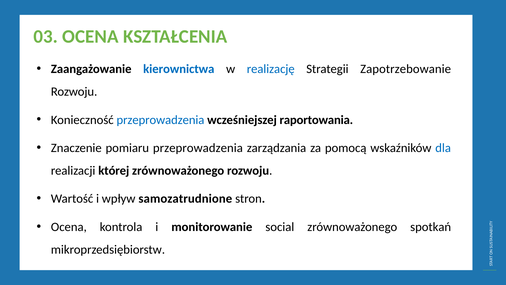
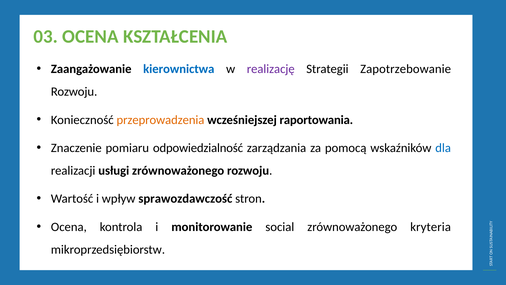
realizację colour: blue -> purple
przeprowadzenia at (160, 120) colour: blue -> orange
pomiaru przeprowadzenia: przeprowadzenia -> odpowiedzialność
której: której -> usługi
samozatrudnione: samozatrudnione -> sprawozdawczość
spotkań: spotkań -> kryteria
